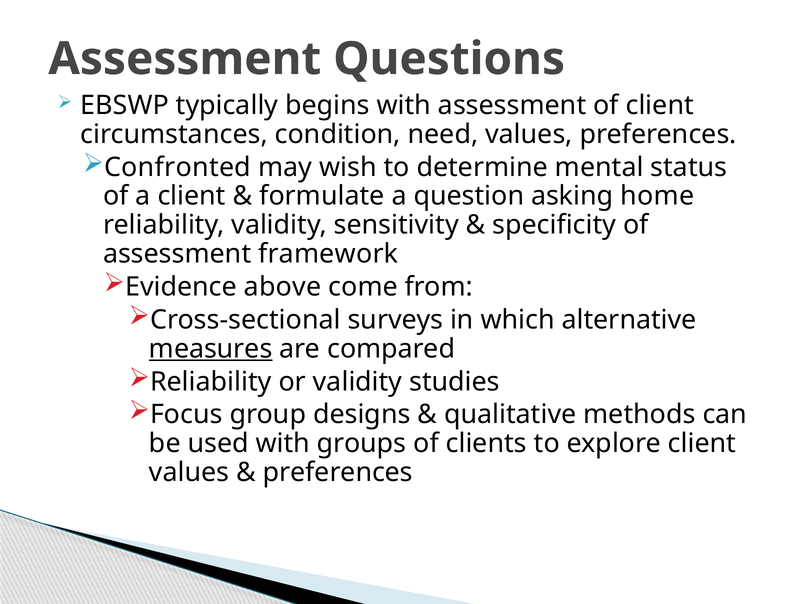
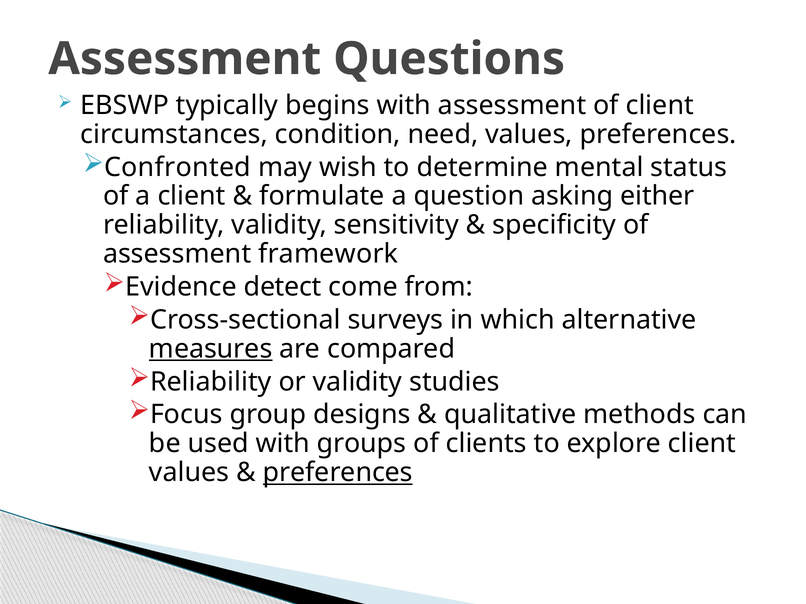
home: home -> either
above: above -> detect
preferences at (338, 473) underline: none -> present
